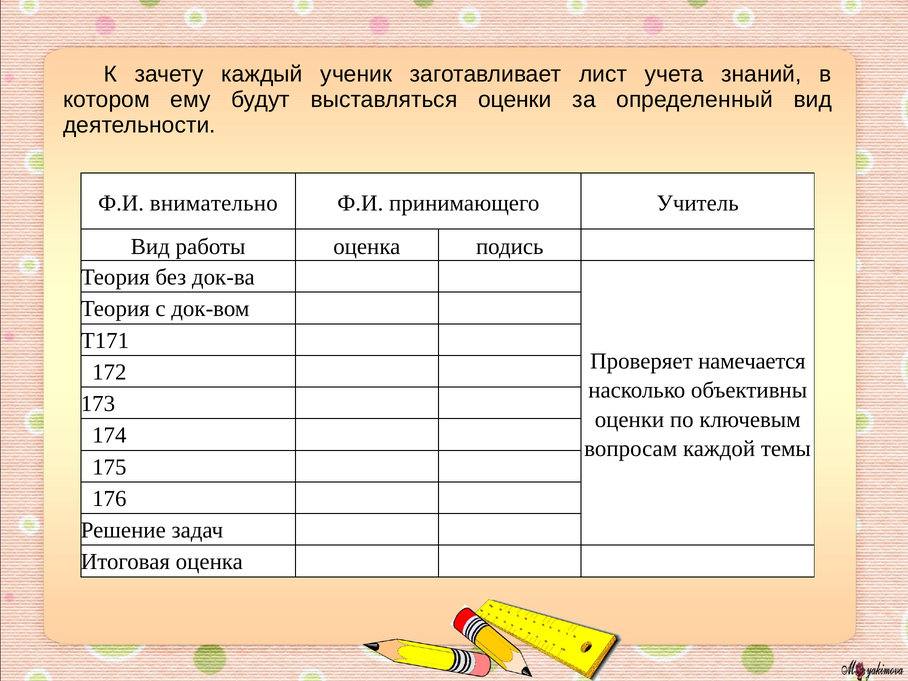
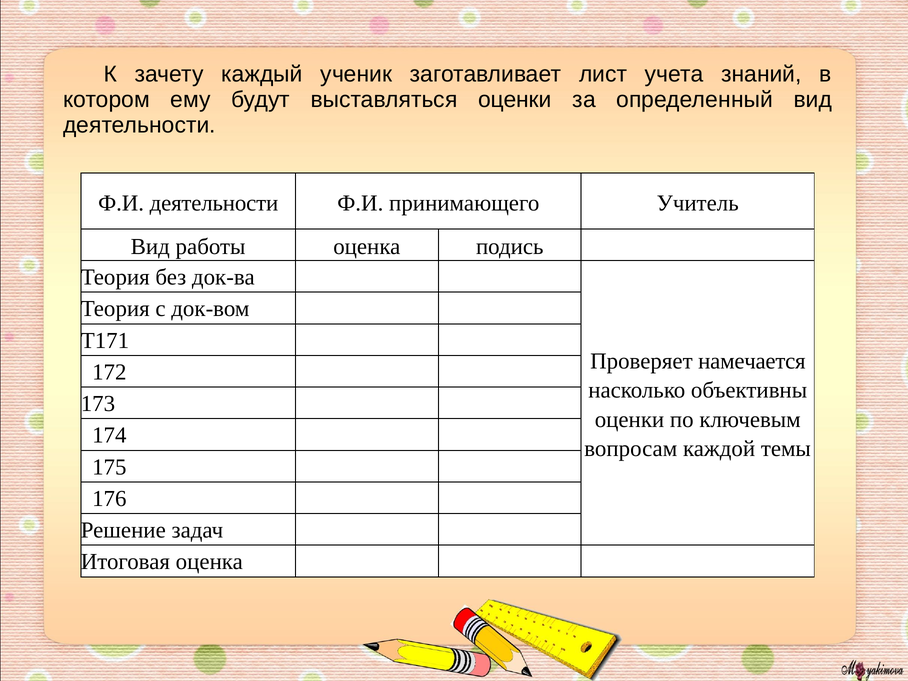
Ф.И внимательно: внимательно -> деятельности
